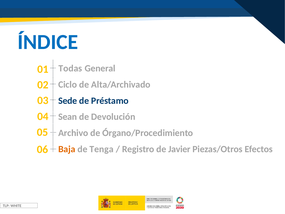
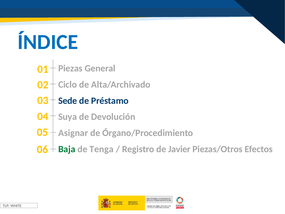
Todas: Todas -> Piezas
Sean: Sean -> Suya
Archivo: Archivo -> Asignar
Baja colour: orange -> green
